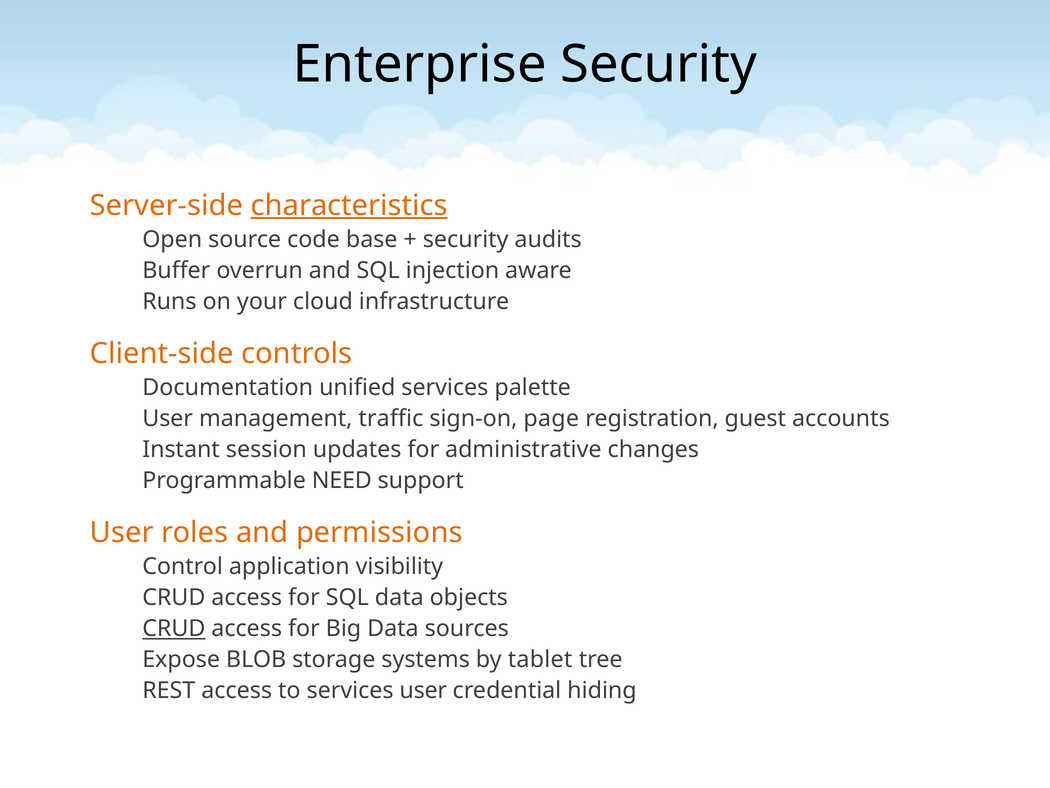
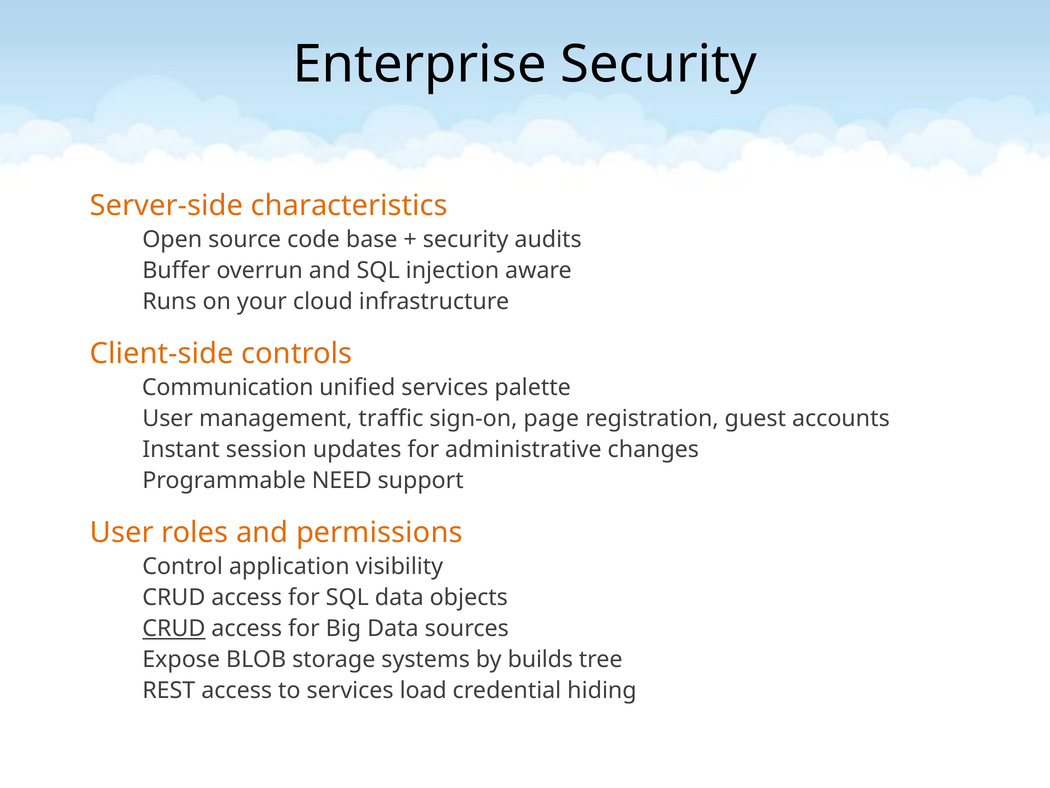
characteristics underline: present -> none
Documentation: Documentation -> Communication
tablet: tablet -> builds
services user: user -> load
